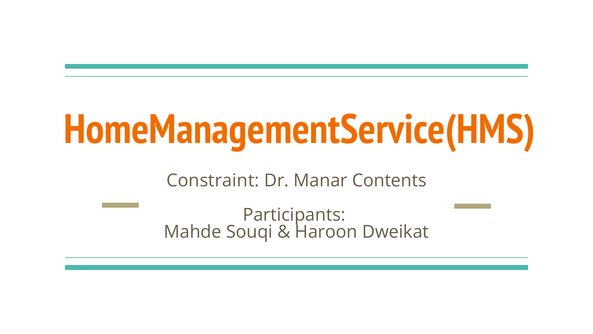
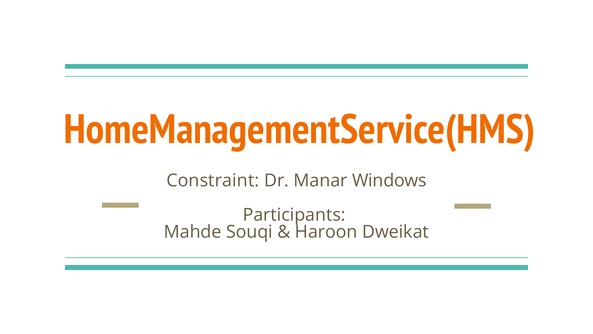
Contents: Contents -> Windows
